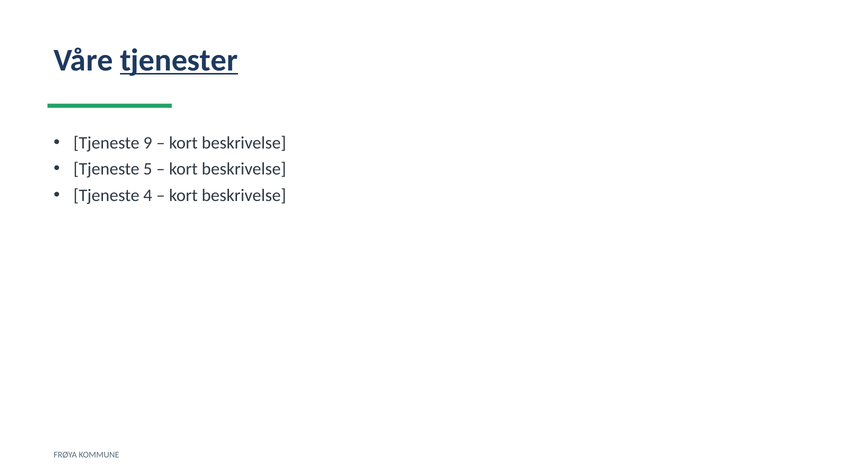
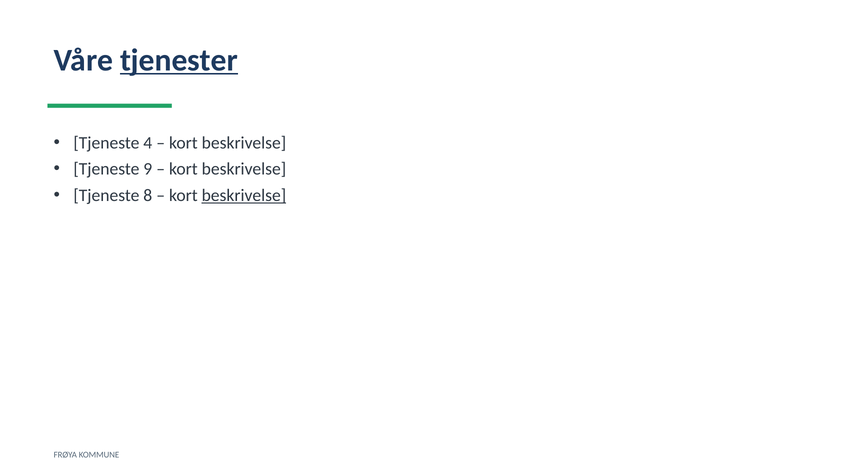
9: 9 -> 4
5: 5 -> 9
4: 4 -> 8
beskrivelse at (244, 195) underline: none -> present
